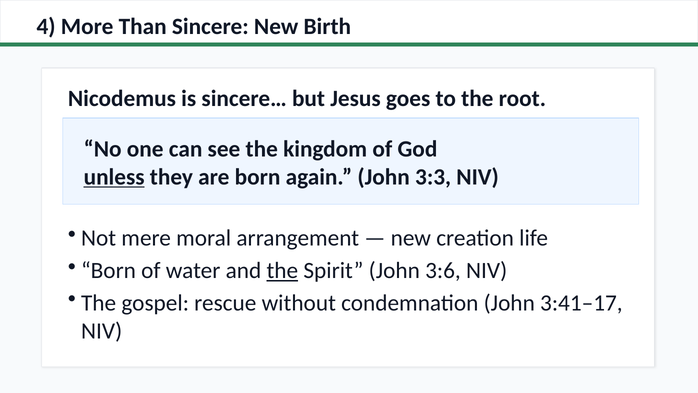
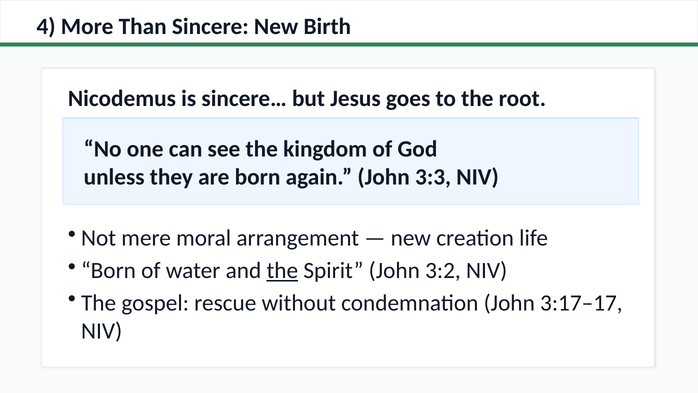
unless underline: present -> none
3:6: 3:6 -> 3:2
3:41–17: 3:41–17 -> 3:17–17
